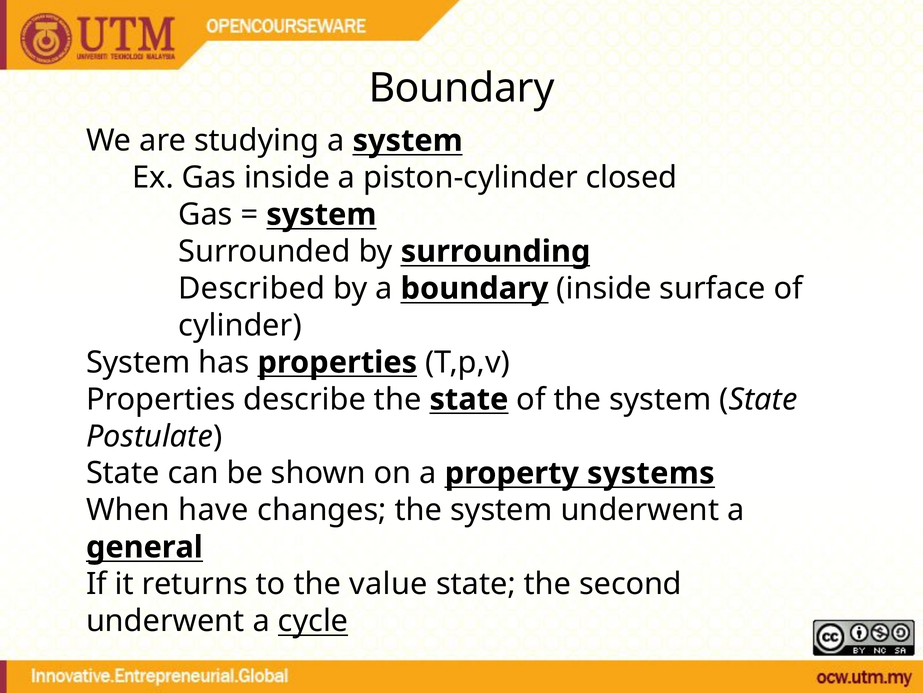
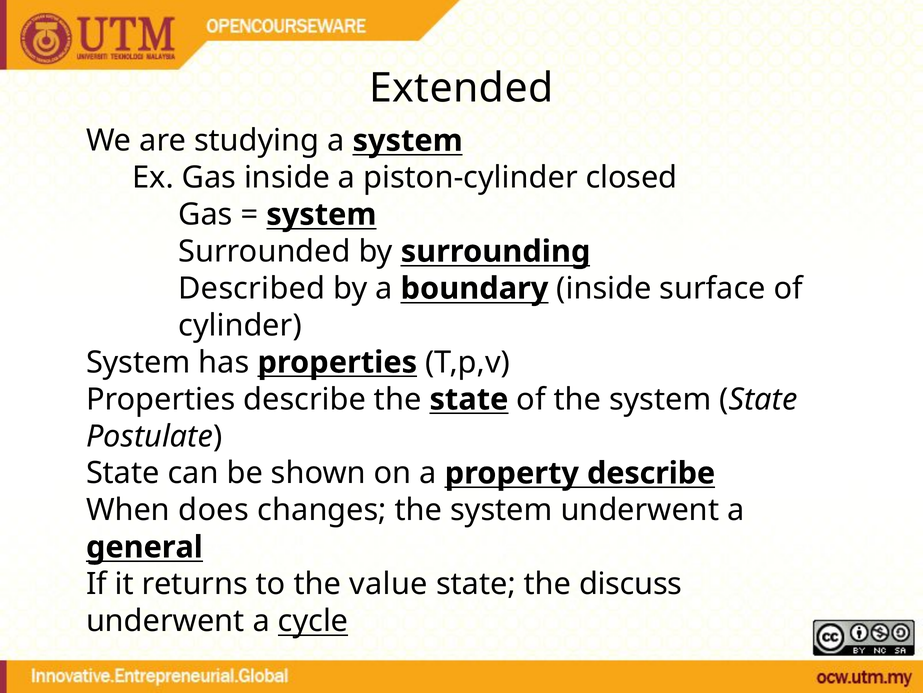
Boundary at (462, 88): Boundary -> Extended
property systems: systems -> describe
have: have -> does
second: second -> discuss
